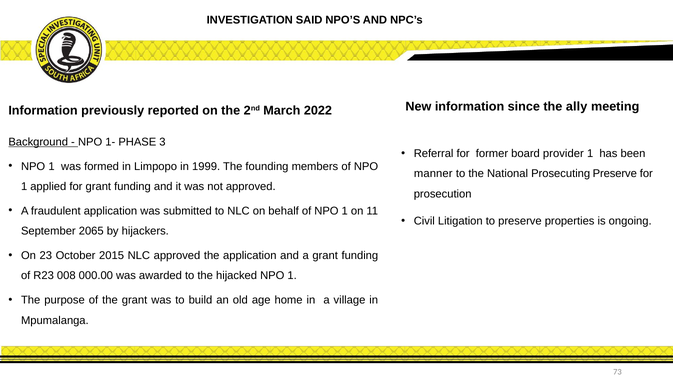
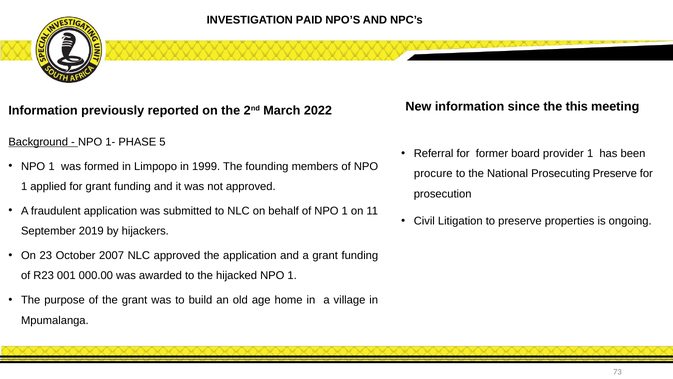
SAID: SAID -> PAID
ally: ally -> this
3: 3 -> 5
manner: manner -> procure
2065: 2065 -> 2019
2015: 2015 -> 2007
008: 008 -> 001
